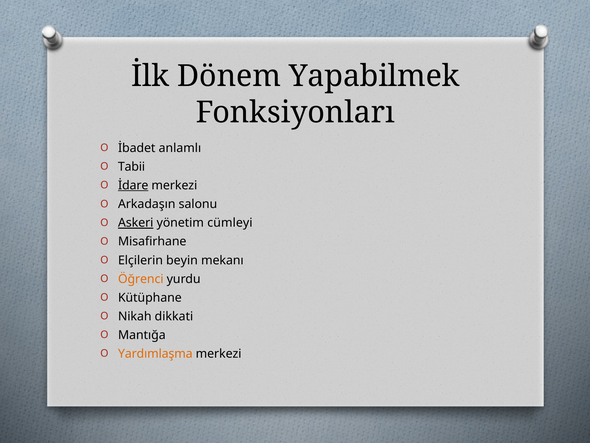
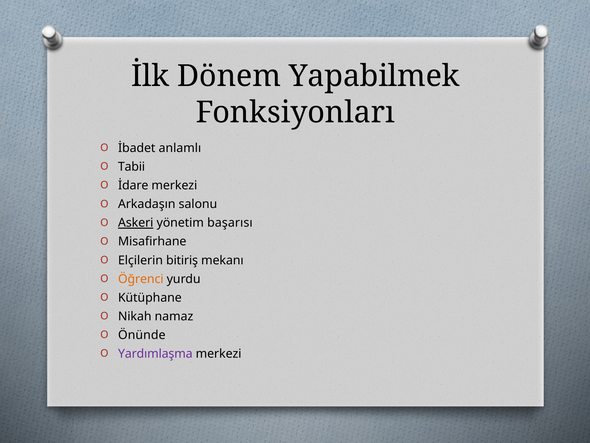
İdare underline: present -> none
cümleyi: cümleyi -> başarısı
beyin: beyin -> bitiriş
dikkati: dikkati -> namaz
Mantığa: Mantığa -> Önünde
Yardımlaşma colour: orange -> purple
